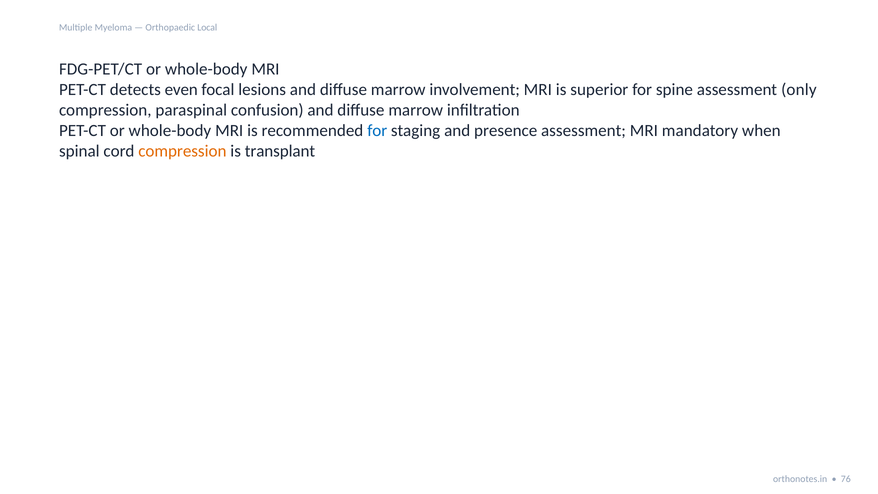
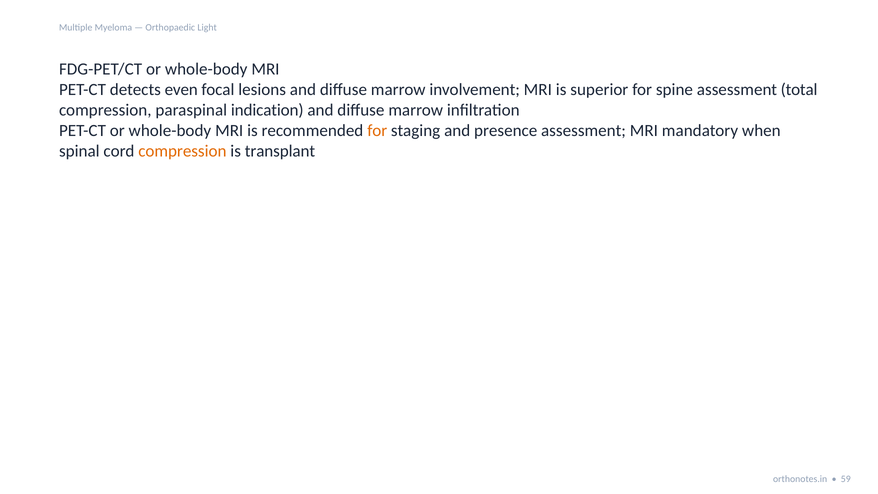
Local: Local -> Light
only: only -> total
confusion: confusion -> indication
for at (377, 130) colour: blue -> orange
76: 76 -> 59
